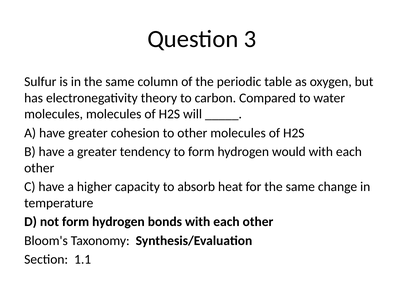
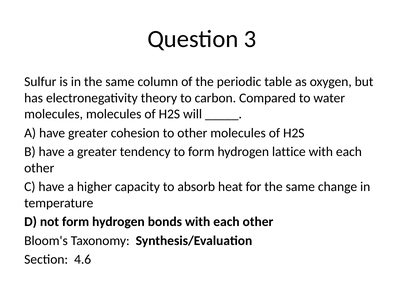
would: would -> lattice
1.1: 1.1 -> 4.6
